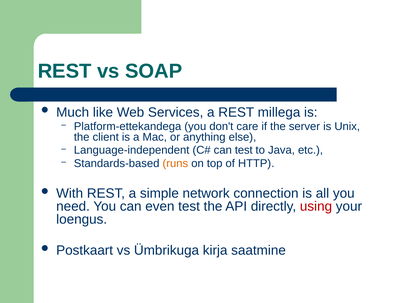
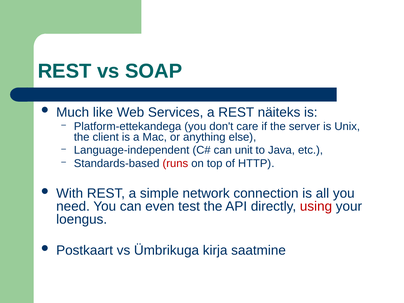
millega: millega -> näiteks
can test: test -> unit
runs colour: orange -> red
